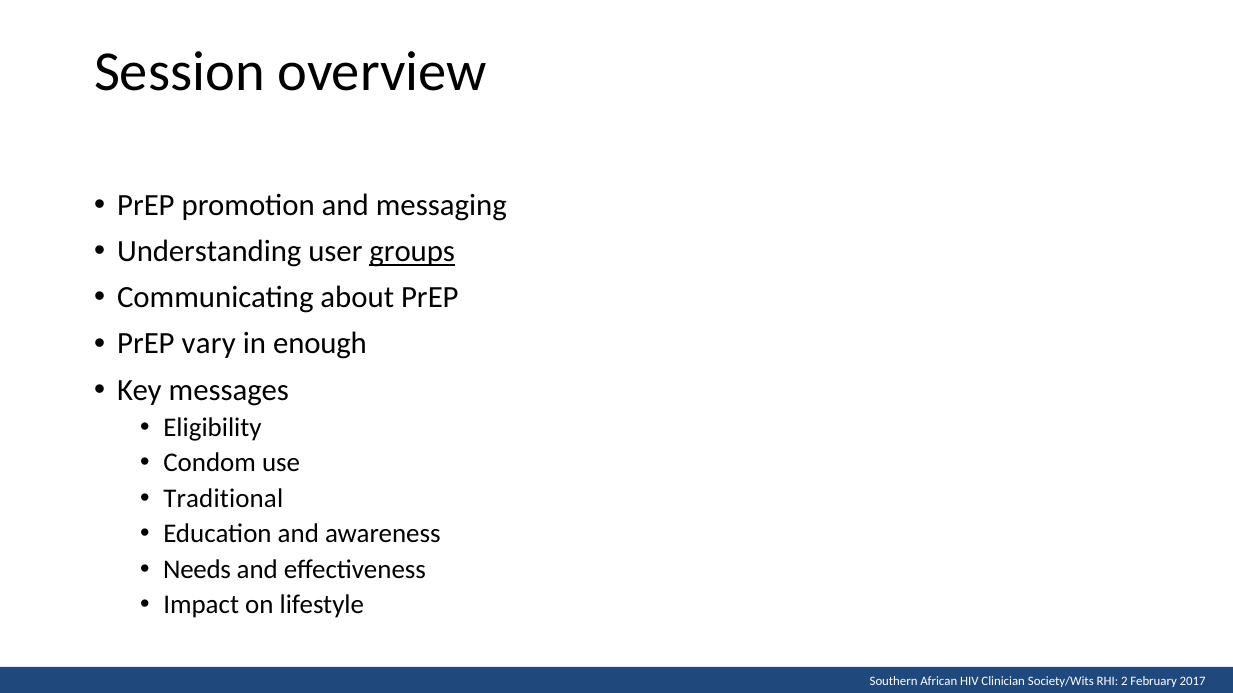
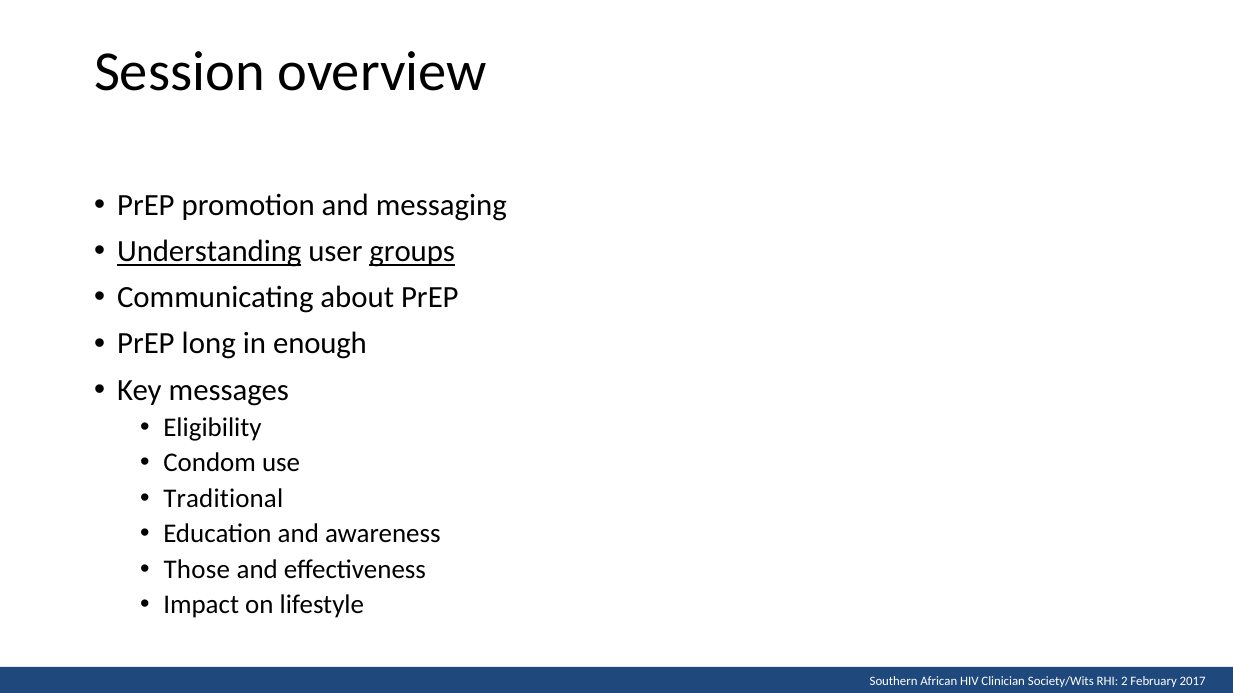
Understanding underline: none -> present
vary: vary -> long
Needs: Needs -> Those
